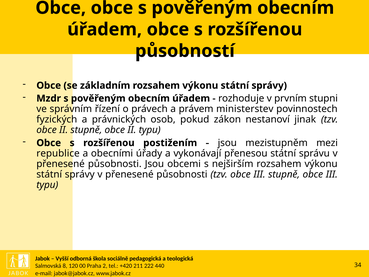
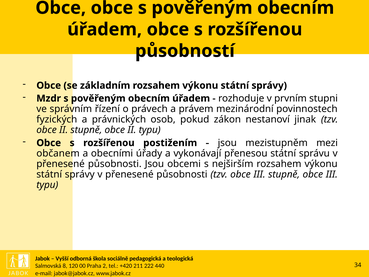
ministerstev: ministerstev -> mezinárodní
republice: republice -> občanem
